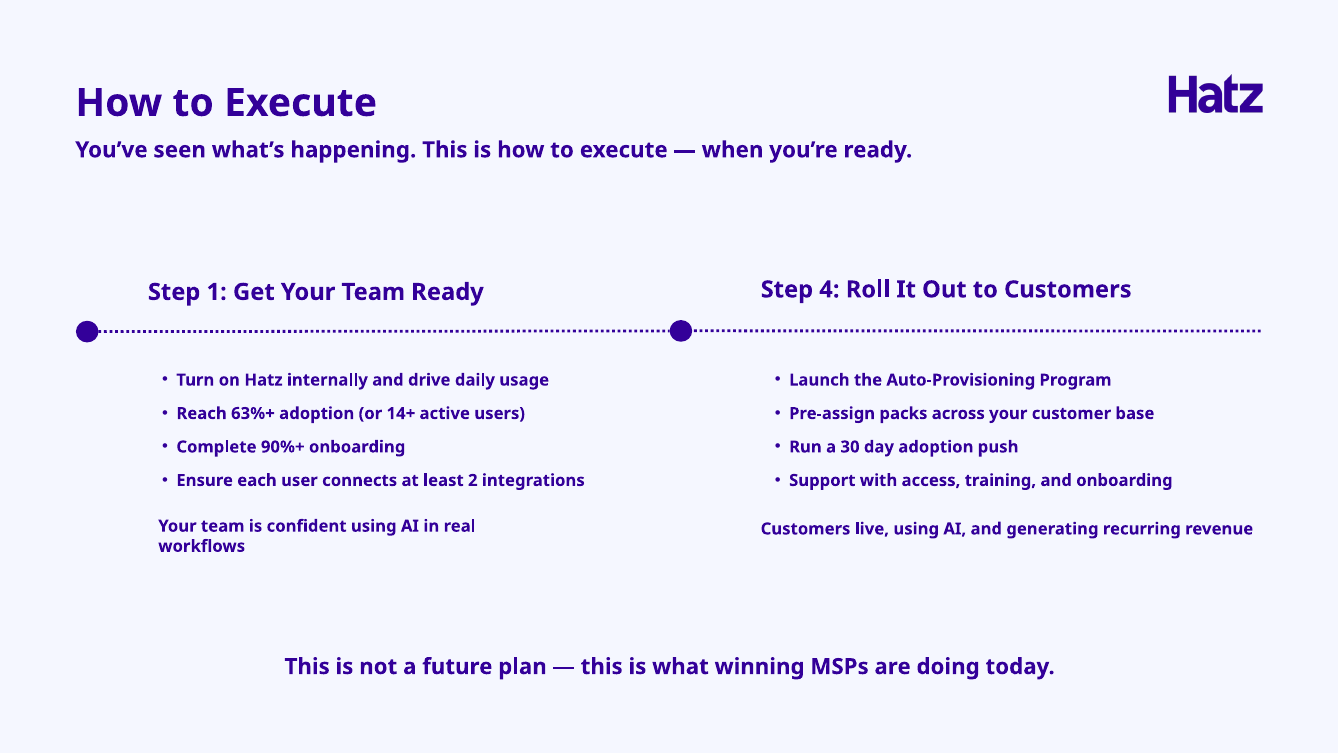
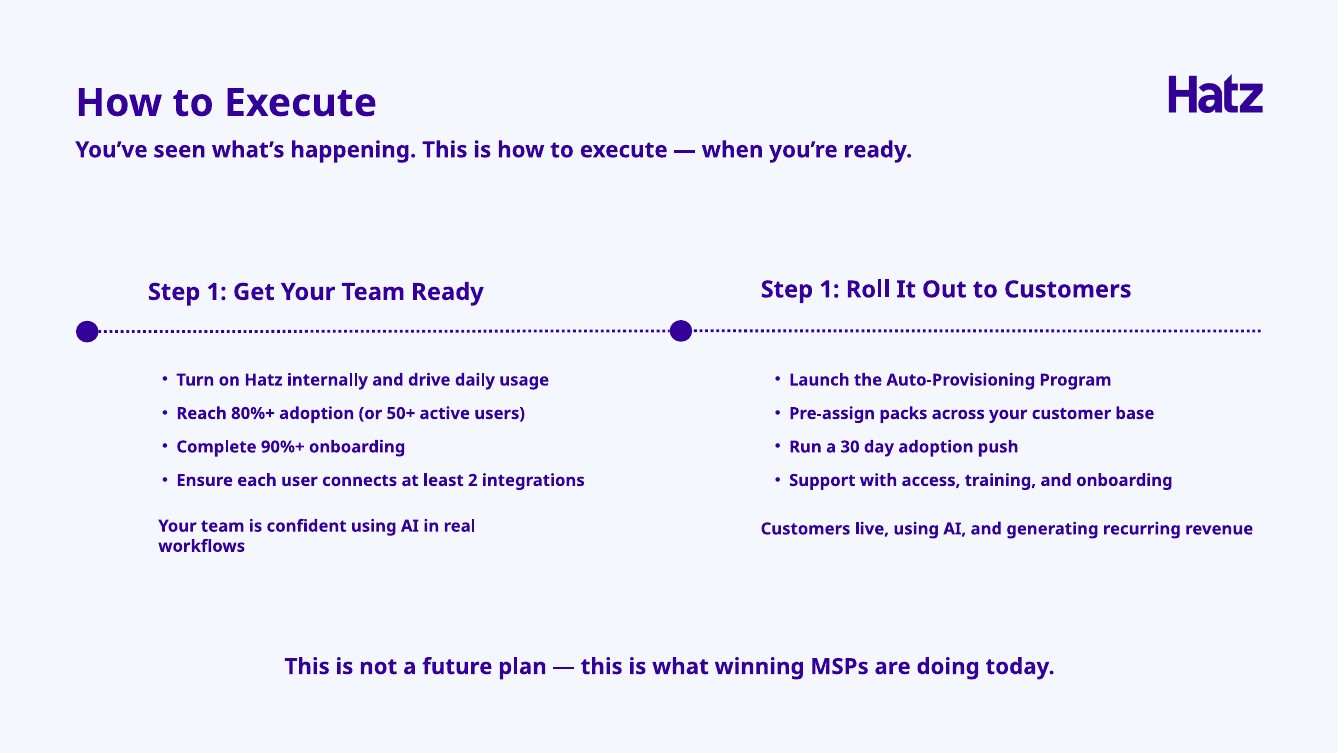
Team Ready Step 4: 4 -> 1
63%+: 63%+ -> 80%+
14+: 14+ -> 50+
